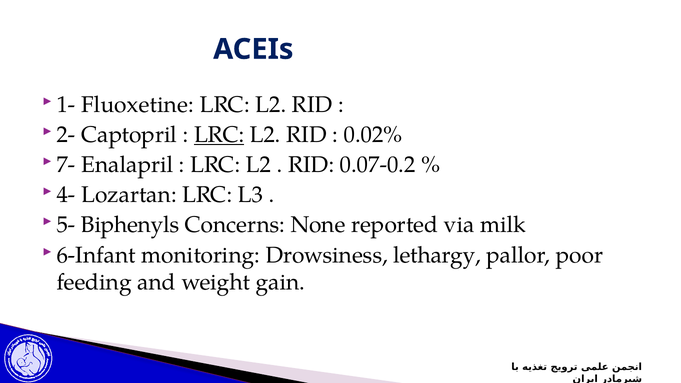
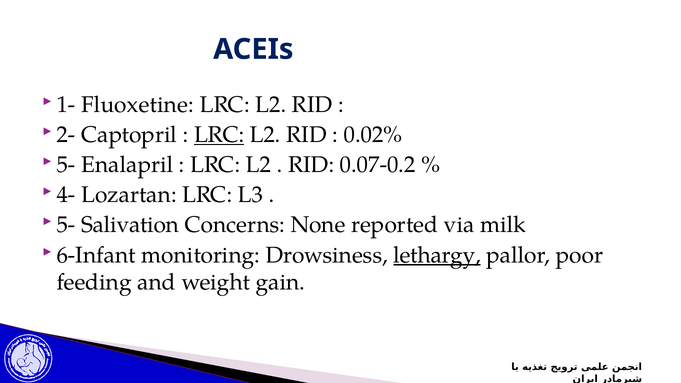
7- at (66, 165): 7- -> 5-
Biphenyls: Biphenyls -> Salivation
lethargy underline: none -> present
